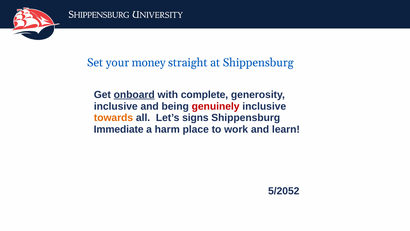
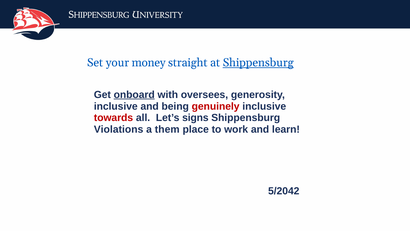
Shippensburg at (258, 63) underline: none -> present
complete: complete -> oversees
towards colour: orange -> red
Immediate: Immediate -> Violations
harm: harm -> them
5/2052: 5/2052 -> 5/2042
